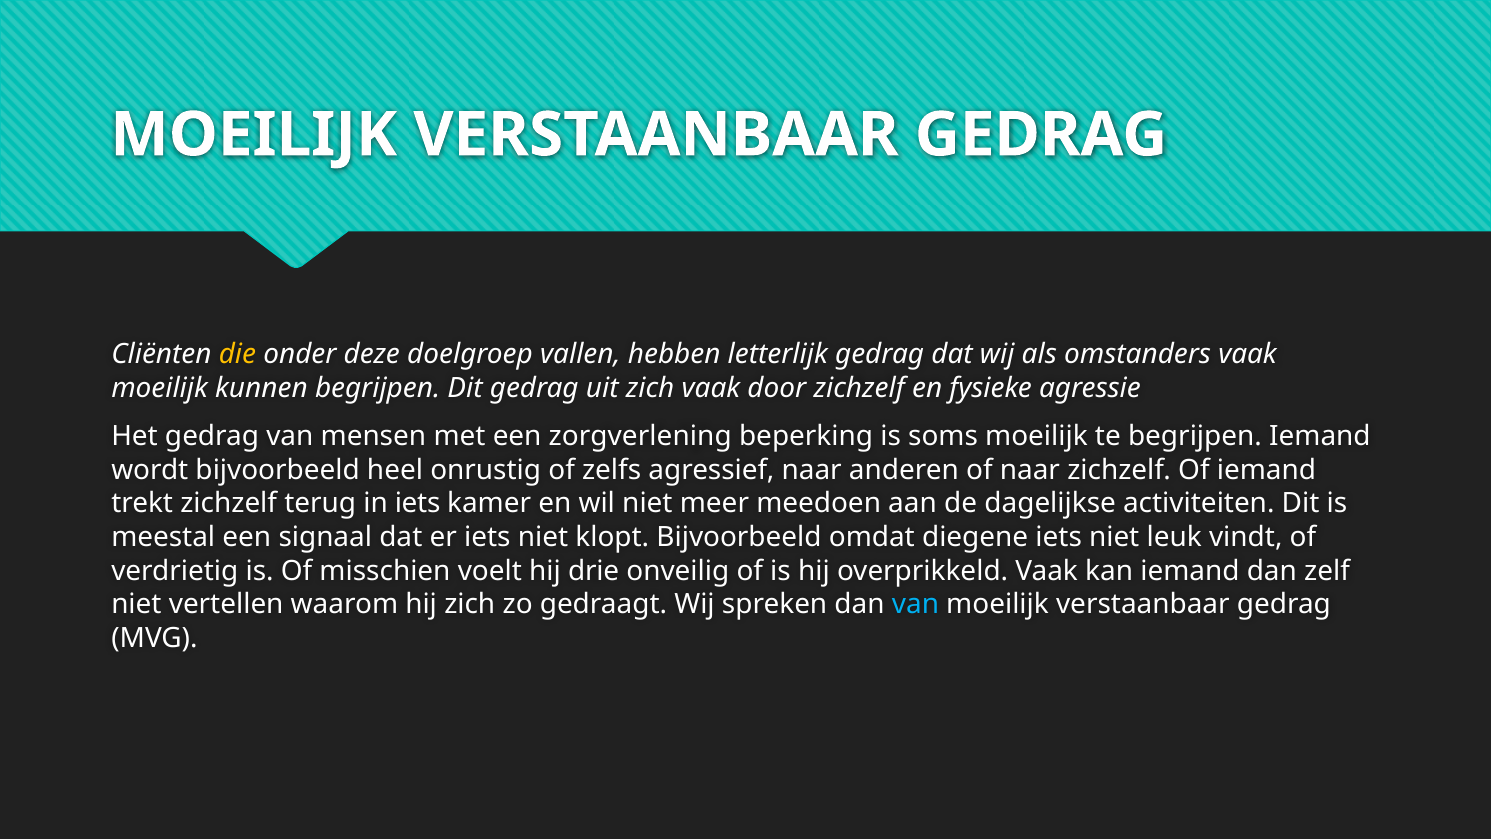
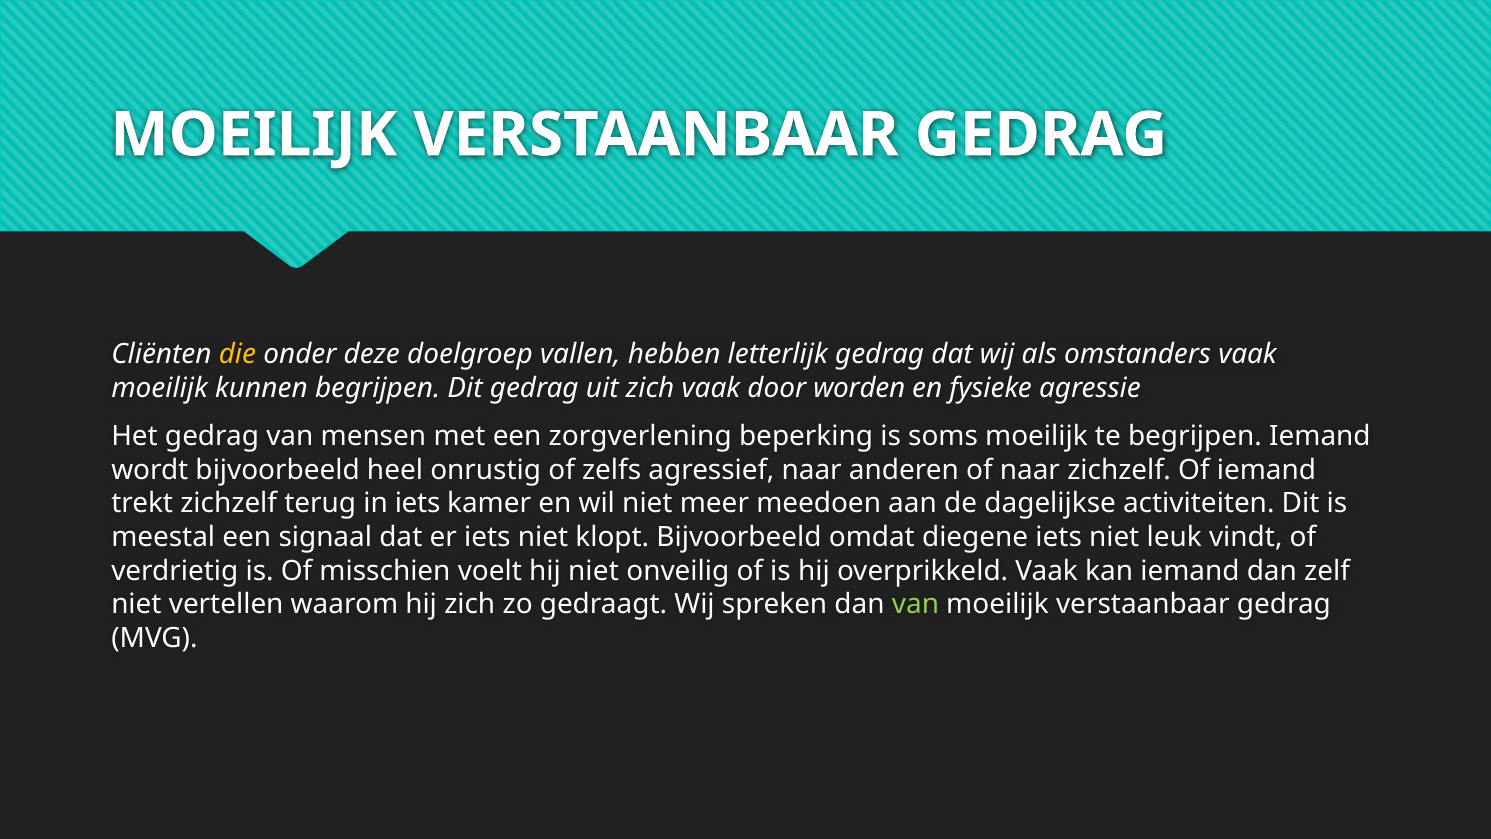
door zichzelf: zichzelf -> worden
hij drie: drie -> niet
van at (915, 604) colour: light blue -> light green
